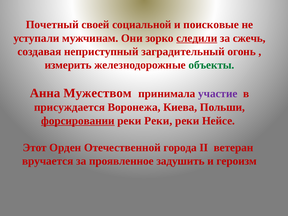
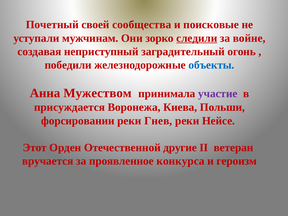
социальной: социальной -> сообщества
сжечь: сжечь -> войне
измерить: измерить -> победили
объекты colour: green -> blue
форсировании underline: present -> none
Реки at (158, 121): Реки -> Гнев
города: города -> другие
задушить: задушить -> конкурса
